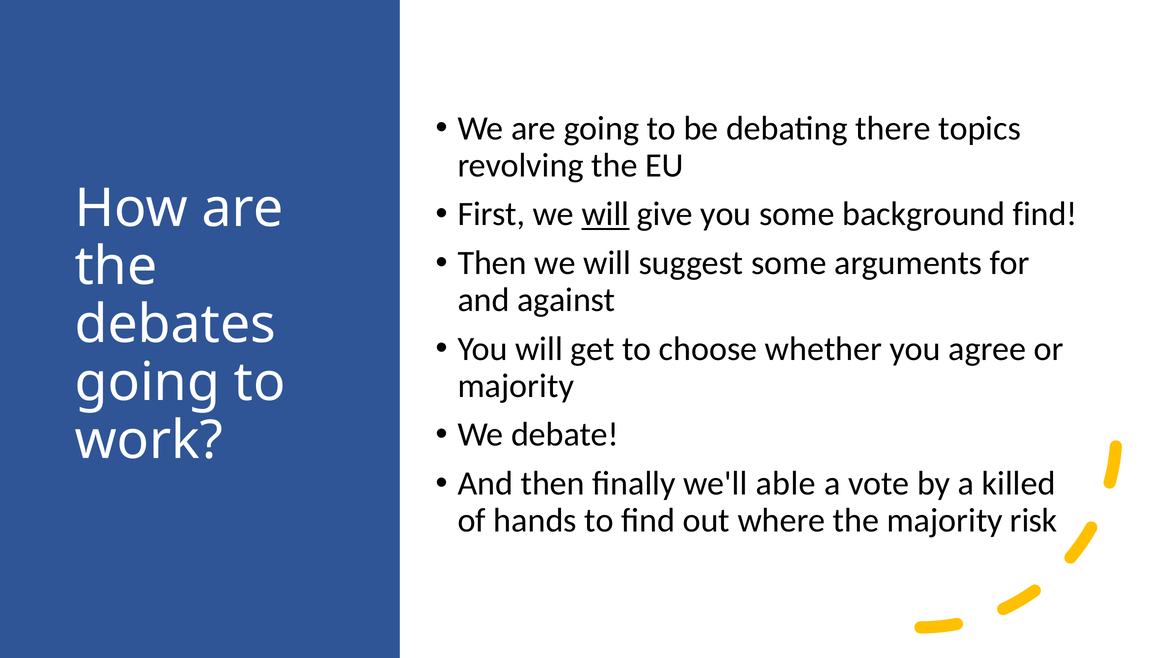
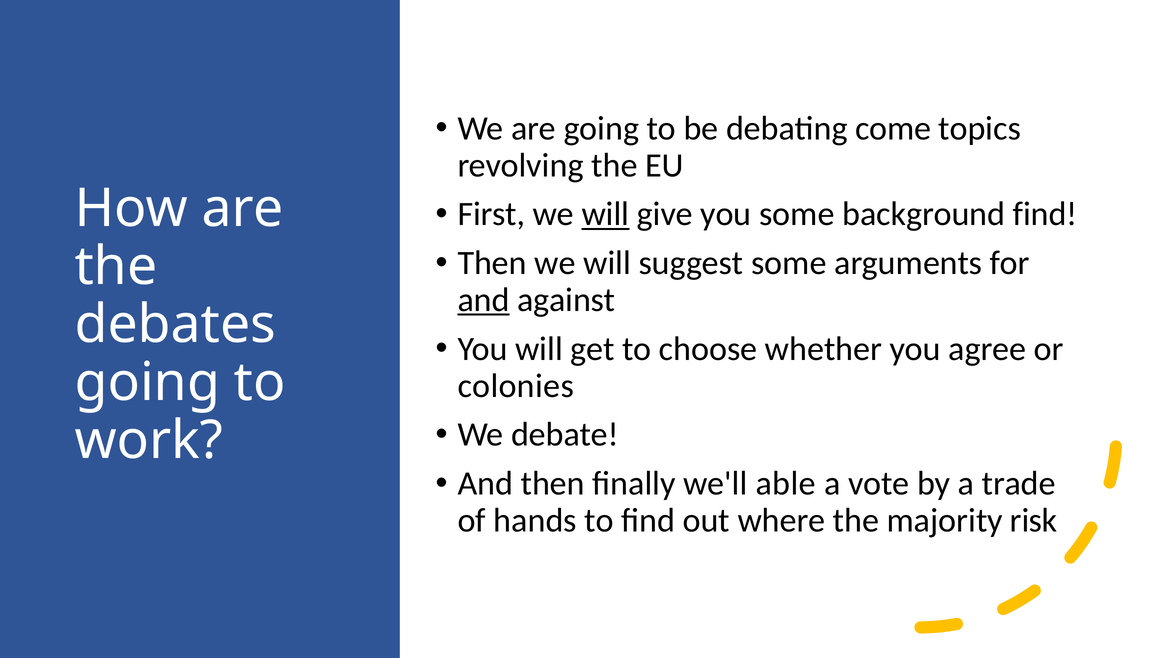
there: there -> come
and at (484, 300) underline: none -> present
majority at (516, 386): majority -> colonies
killed: killed -> trade
